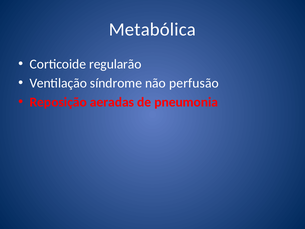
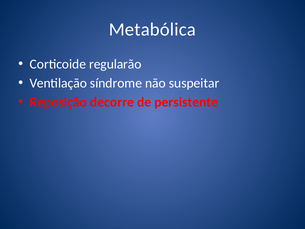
perfusão: perfusão -> suspeitar
aeradas: aeradas -> decorre
pneumonia: pneumonia -> persistente
